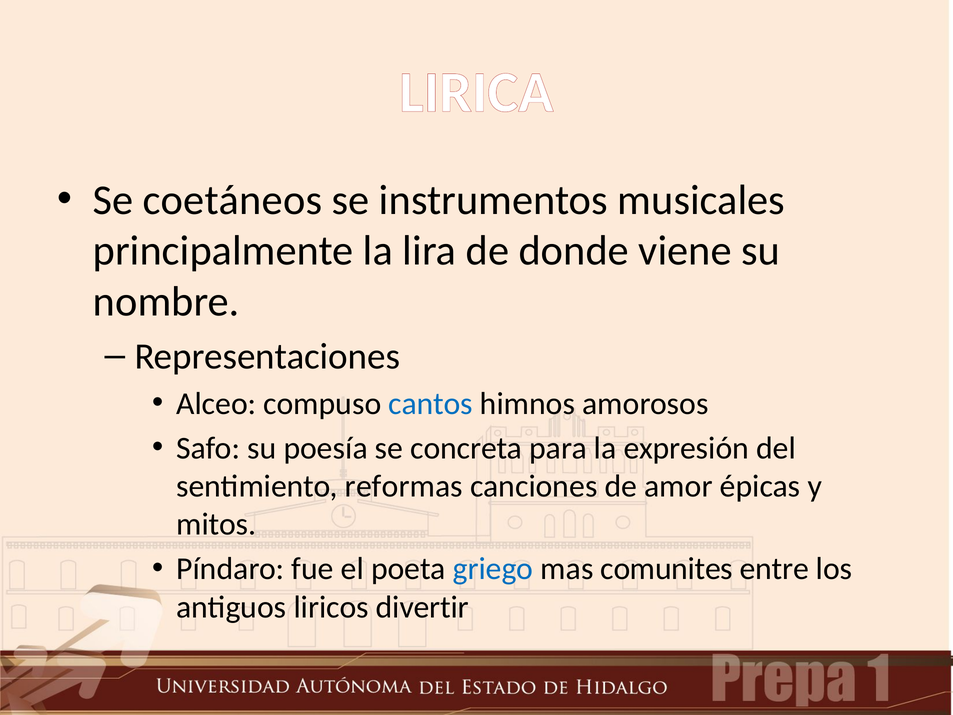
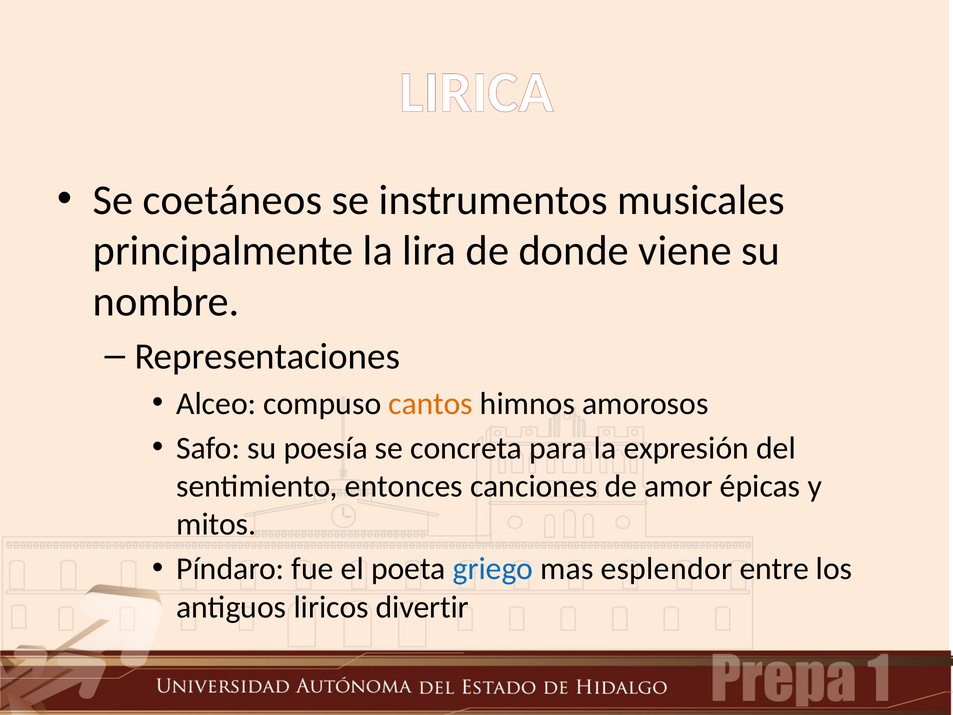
cantos colour: blue -> orange
reformas: reformas -> entonces
comunites: comunites -> esplendor
